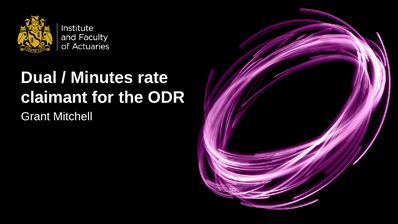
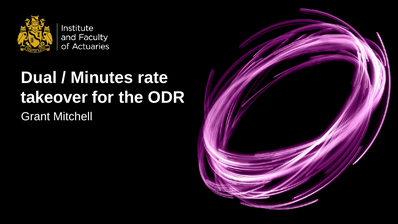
claimant: claimant -> takeover
